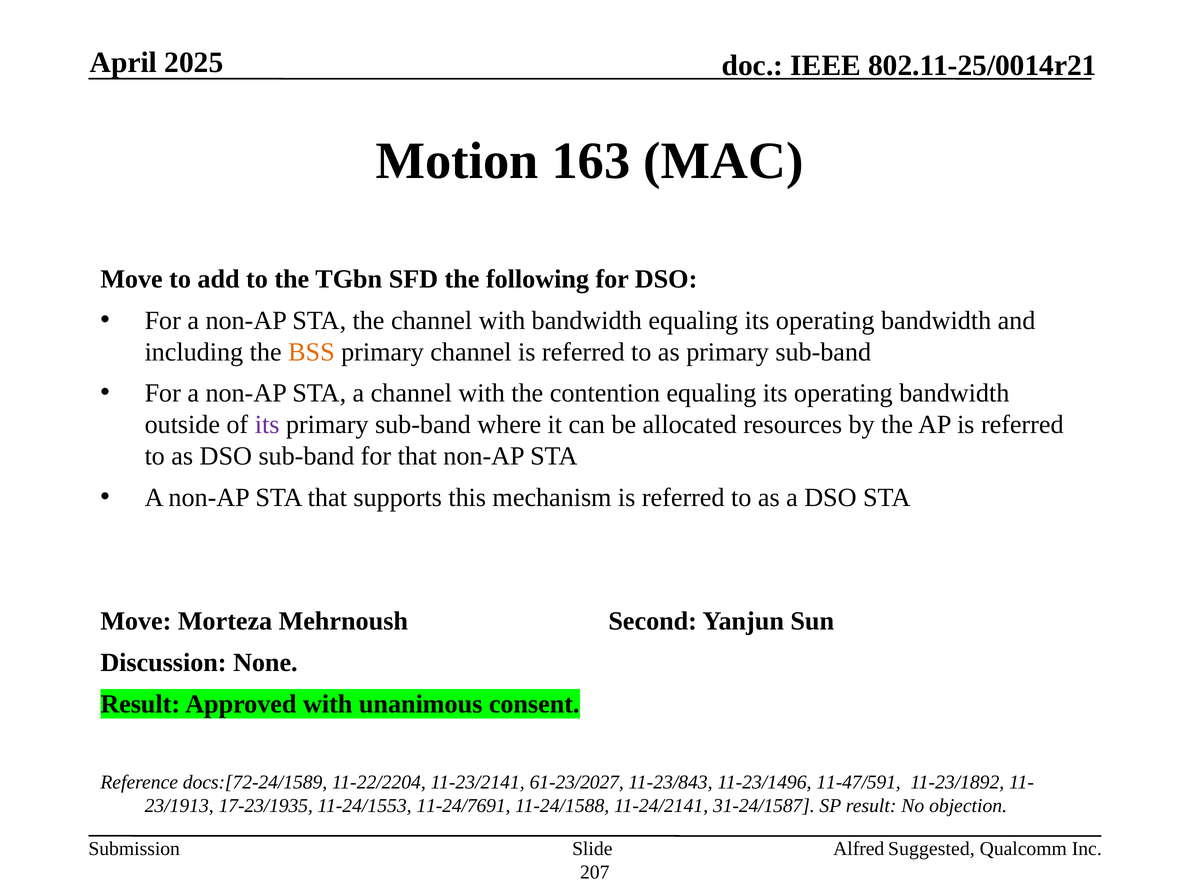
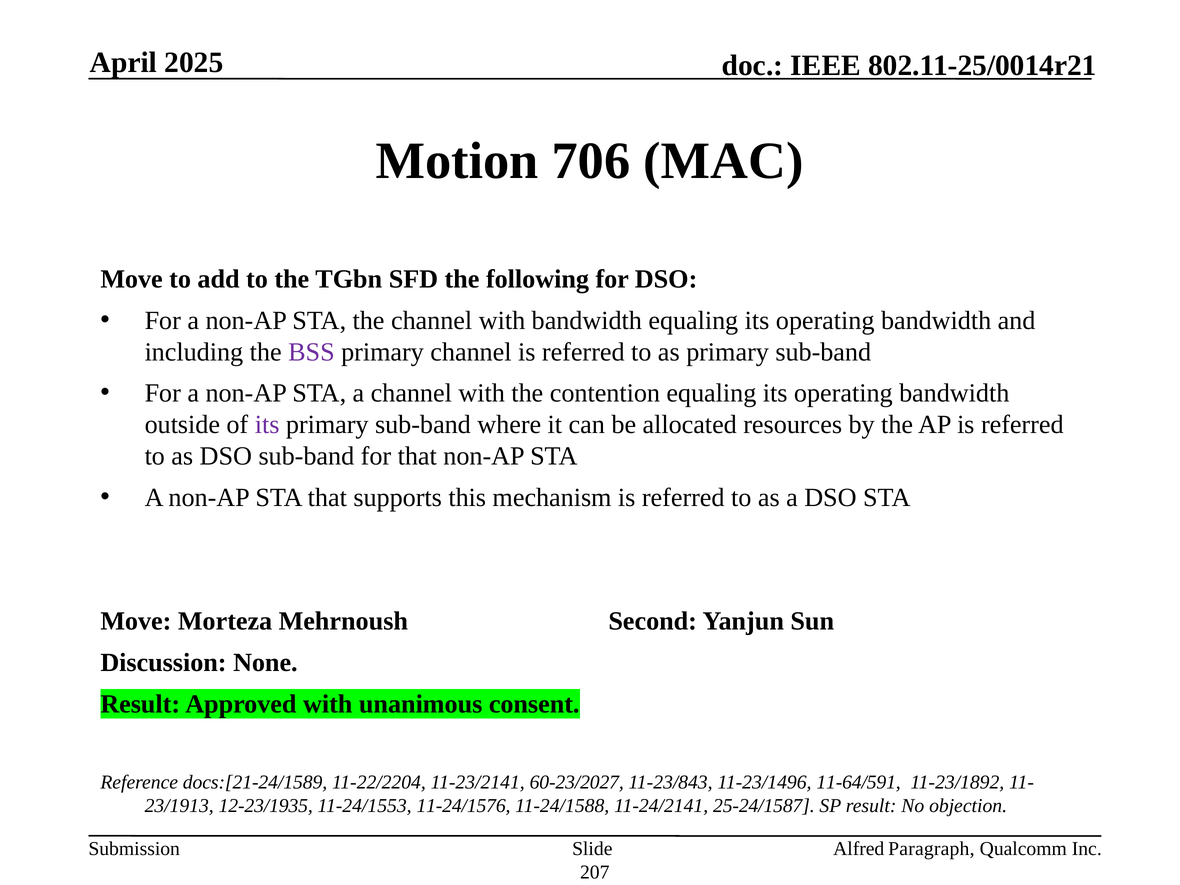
163: 163 -> 706
BSS colour: orange -> purple
docs:[72-24/1589: docs:[72-24/1589 -> docs:[21-24/1589
61-23/2027: 61-23/2027 -> 60-23/2027
11-47/591: 11-47/591 -> 11-64/591
17-23/1935: 17-23/1935 -> 12-23/1935
11-24/7691: 11-24/7691 -> 11-24/1576
31-24/1587: 31-24/1587 -> 25-24/1587
Suggested: Suggested -> Paragraph
